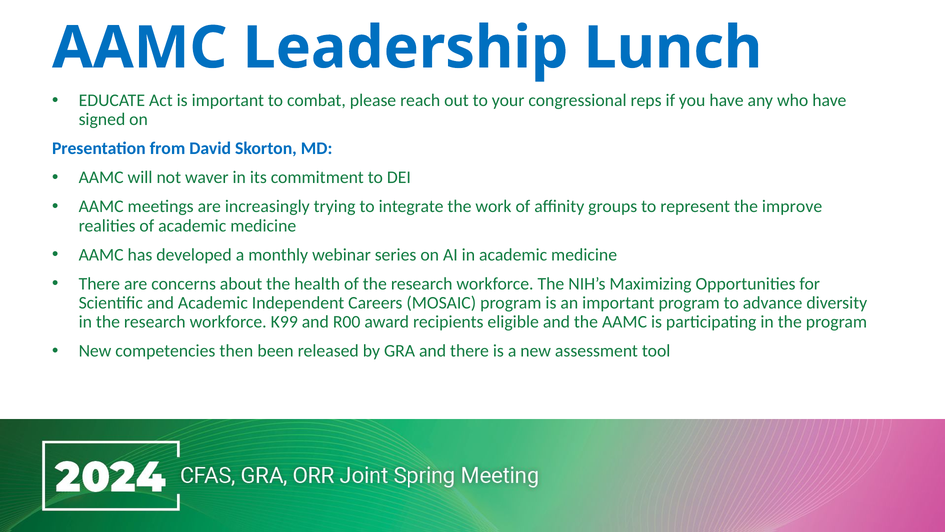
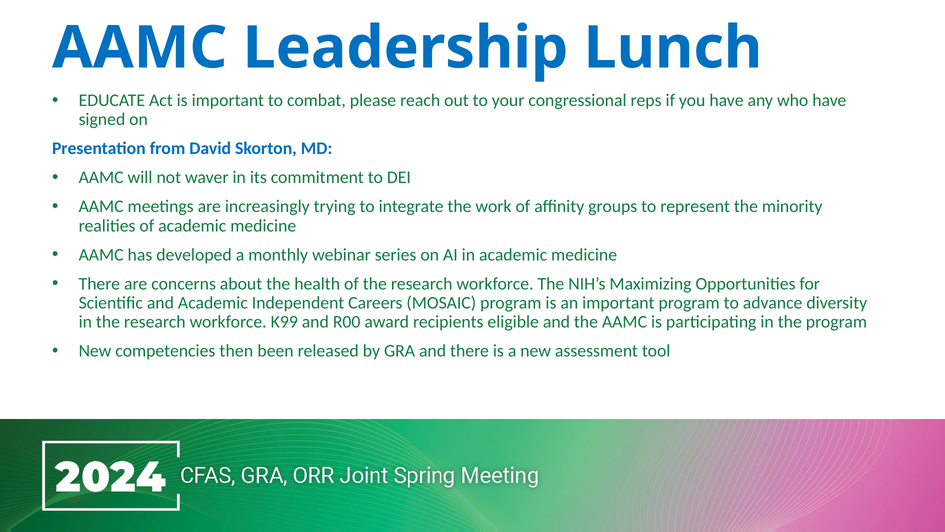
improve: improve -> minority
